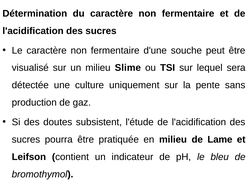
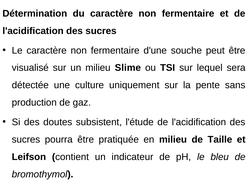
Lame: Lame -> Taille
